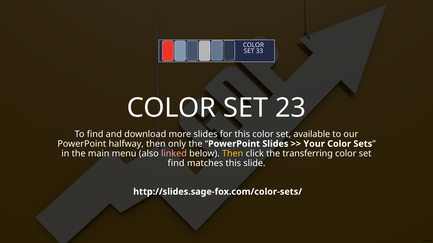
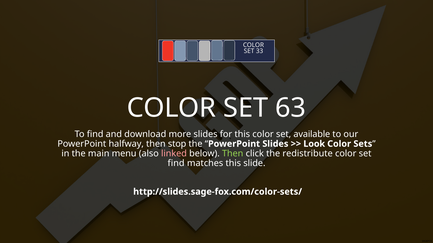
23: 23 -> 63
only: only -> stop
Your: Your -> Look
Then at (233, 154) colour: yellow -> light green
transferring: transferring -> redistribute
